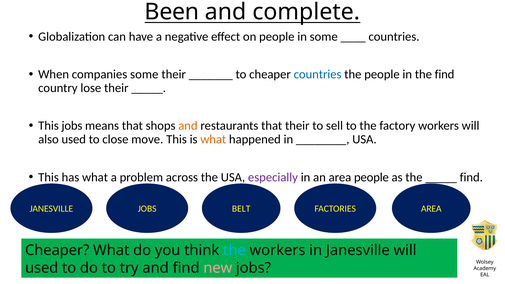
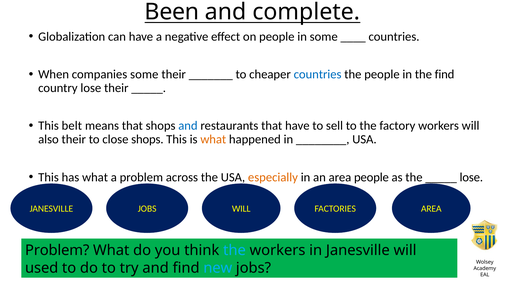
This jobs: jobs -> belt
and at (188, 126) colour: orange -> blue
that their: their -> have
also used: used -> their
close move: move -> shops
especially colour: purple -> orange
find at (471, 177): find -> lose
BELT at (241, 209): BELT -> WILL
Cheaper at (57, 250): Cheaper -> Problem
new colour: pink -> light blue
